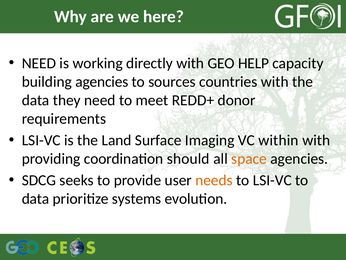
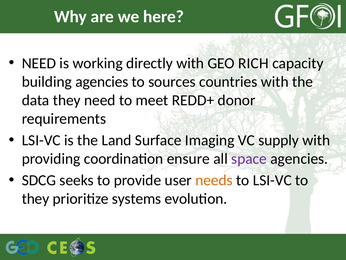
HELP: HELP -> RICH
within: within -> supply
should: should -> ensure
space colour: orange -> purple
data at (35, 198): data -> they
